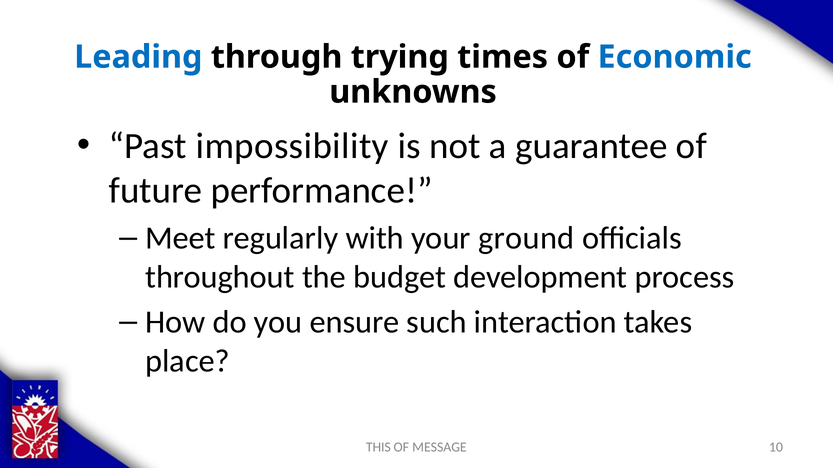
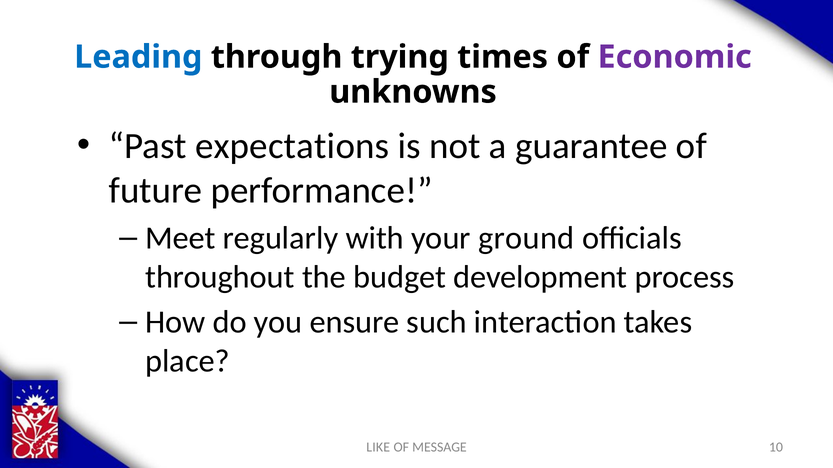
Economic colour: blue -> purple
impossibility: impossibility -> expectations
THIS: THIS -> LIKE
